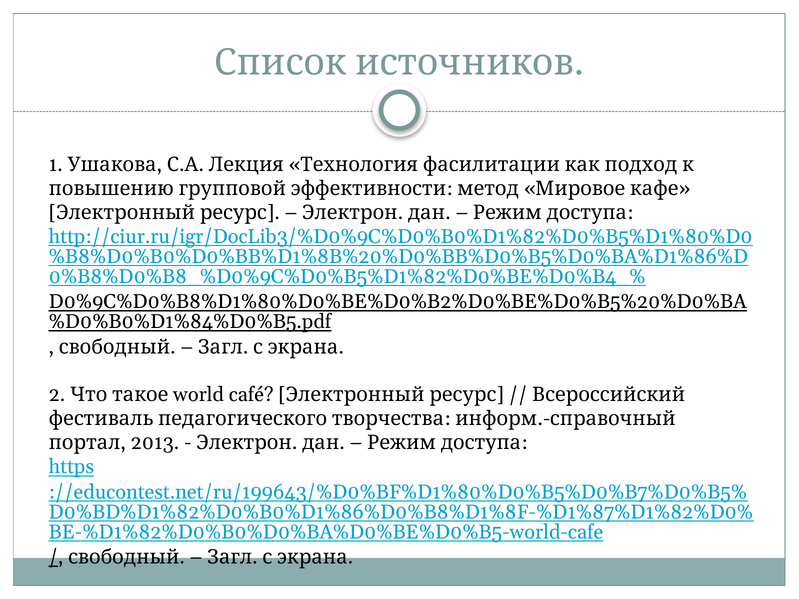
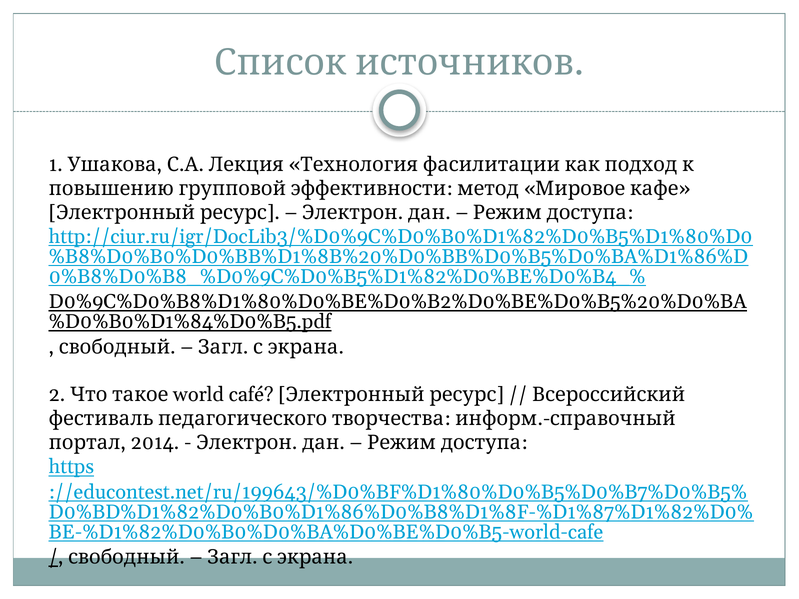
2013: 2013 -> 2014
